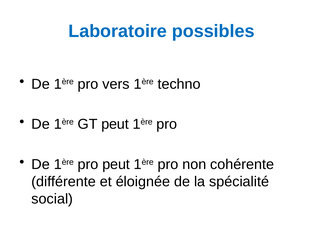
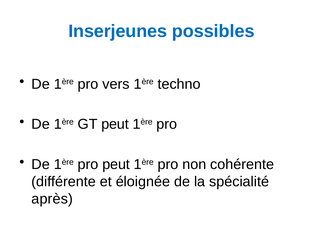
Laboratoire: Laboratoire -> Inserjeunes
social: social -> après
